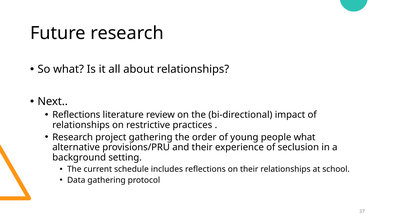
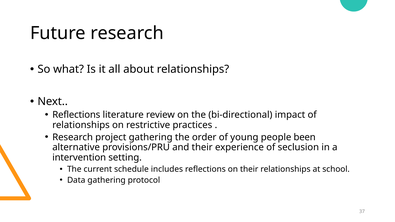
people what: what -> been
background: background -> intervention
